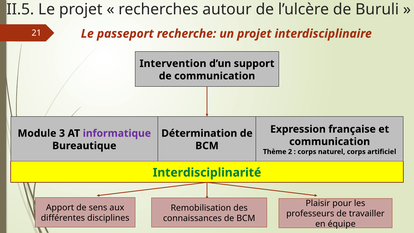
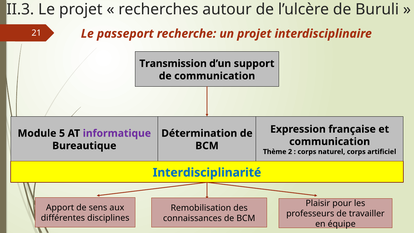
II.5: II.5 -> II.3
Intervention: Intervention -> Transmission
3: 3 -> 5
Interdisciplinarité colour: green -> blue
